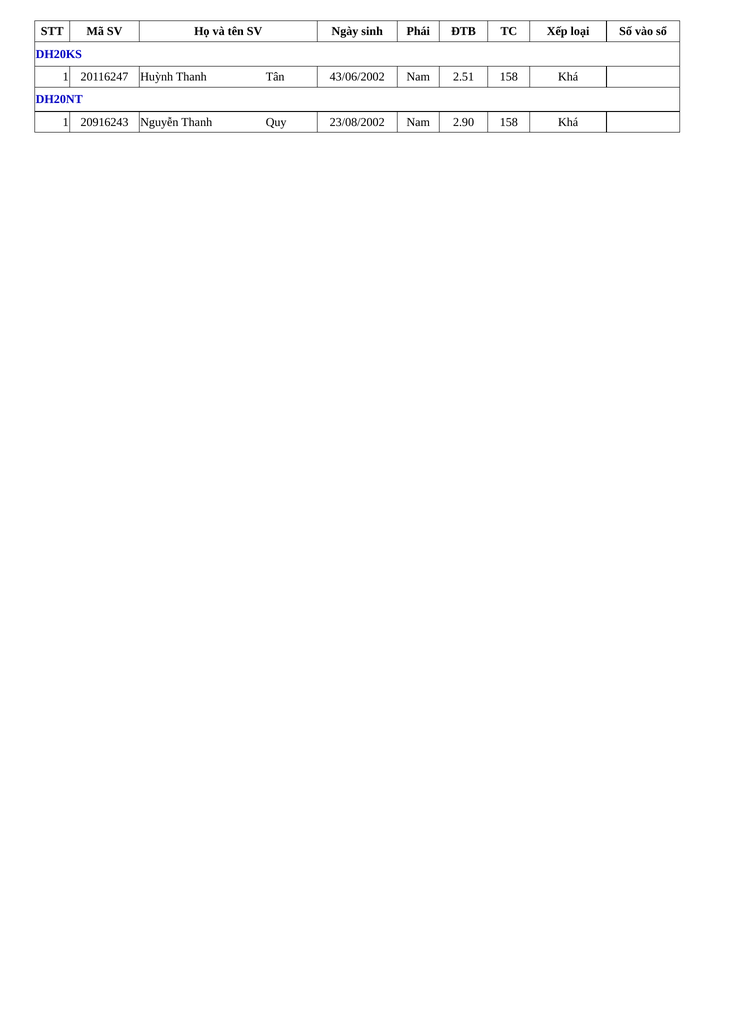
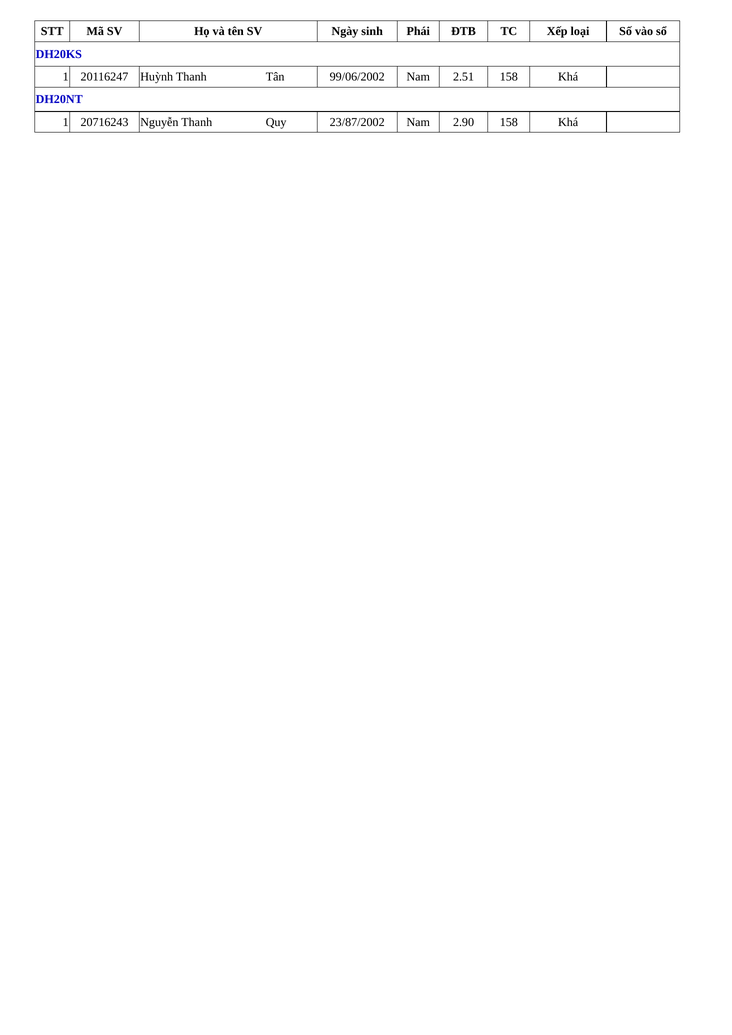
43/06/2002: 43/06/2002 -> 99/06/2002
20916243: 20916243 -> 20716243
23/08/2002: 23/08/2002 -> 23/87/2002
